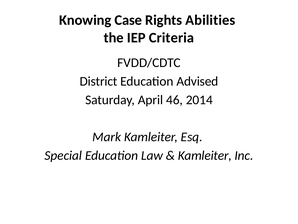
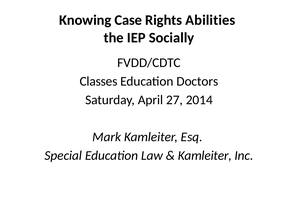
Criteria: Criteria -> Socially
District: District -> Classes
Advised: Advised -> Doctors
46: 46 -> 27
